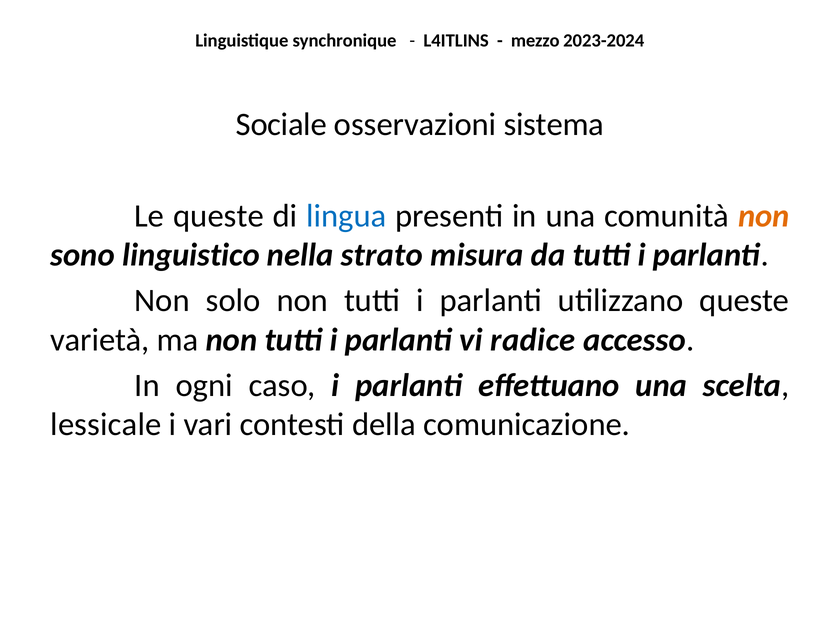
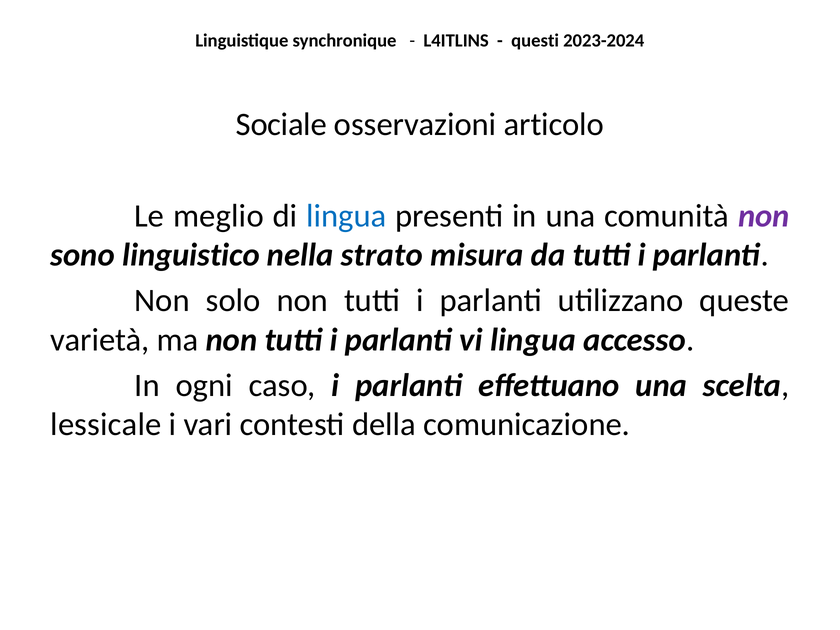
mezzo: mezzo -> questi
sistema: sistema -> articolo
Le queste: queste -> meglio
non at (764, 216) colour: orange -> purple
vi radice: radice -> lingua
